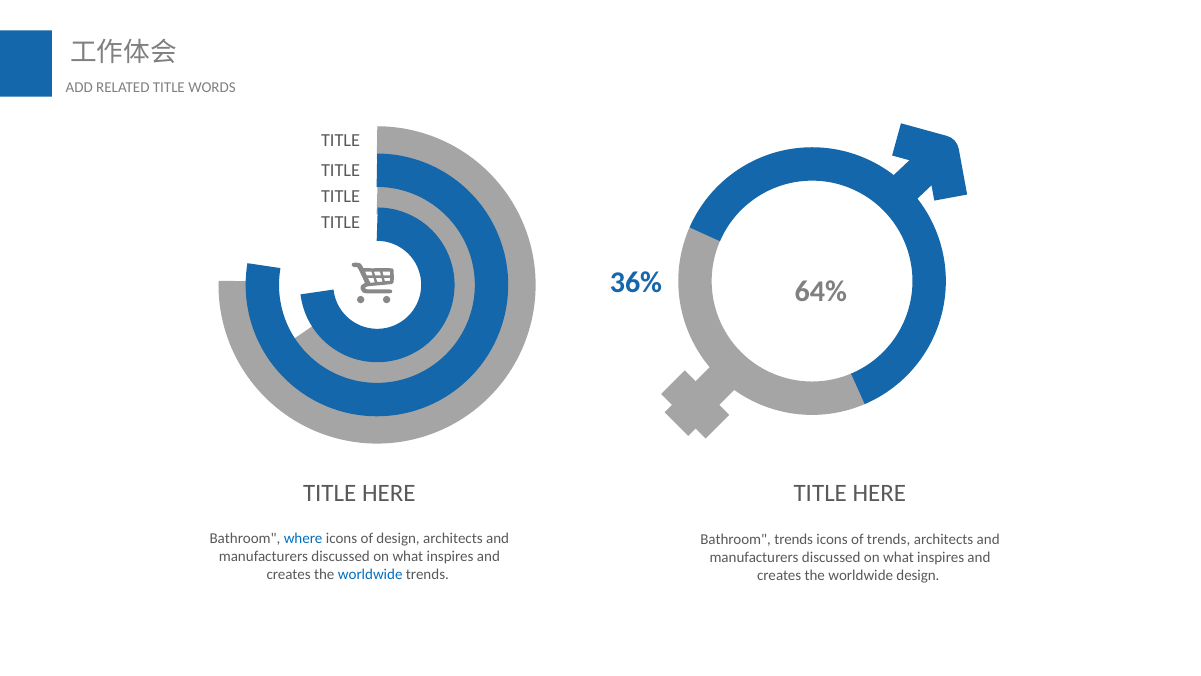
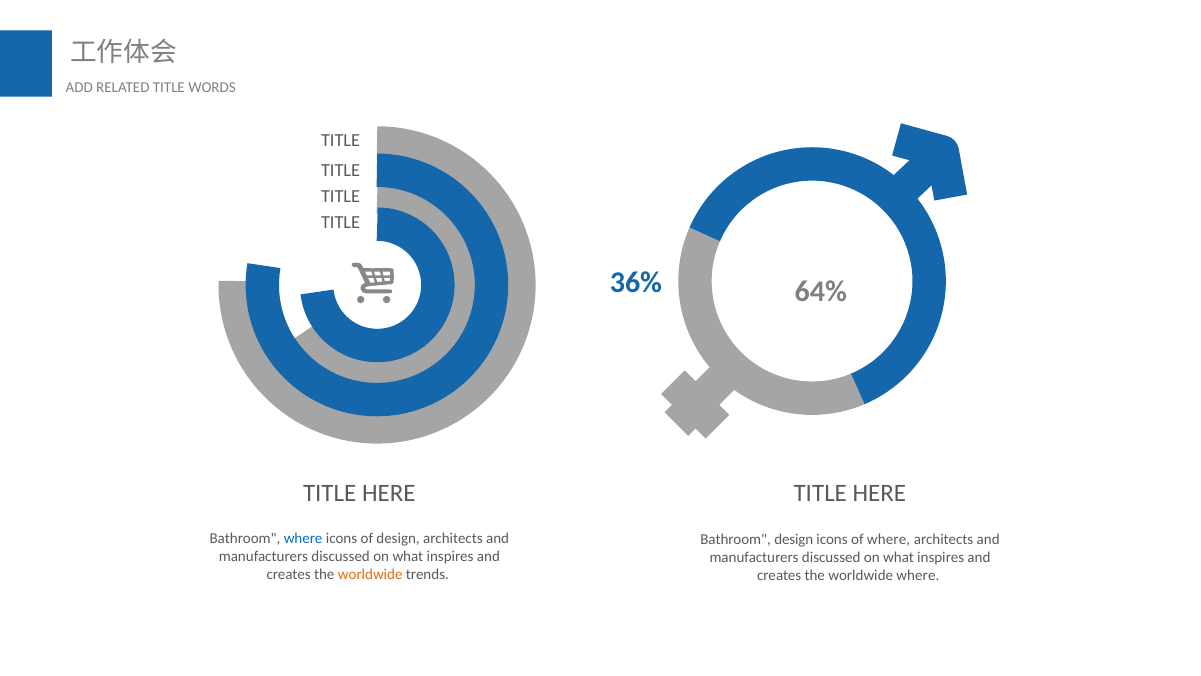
Bathroom trends: trends -> design
of trends: trends -> where
worldwide at (370, 574) colour: blue -> orange
worldwide design: design -> where
